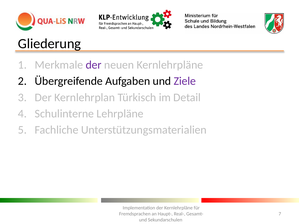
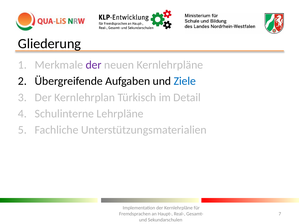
Ziele colour: purple -> blue
